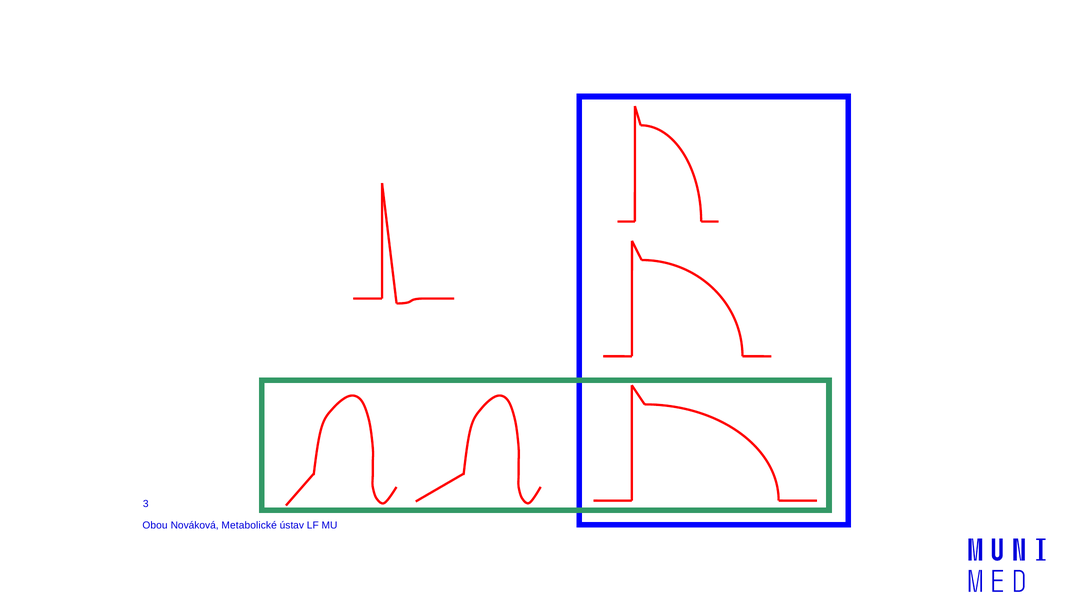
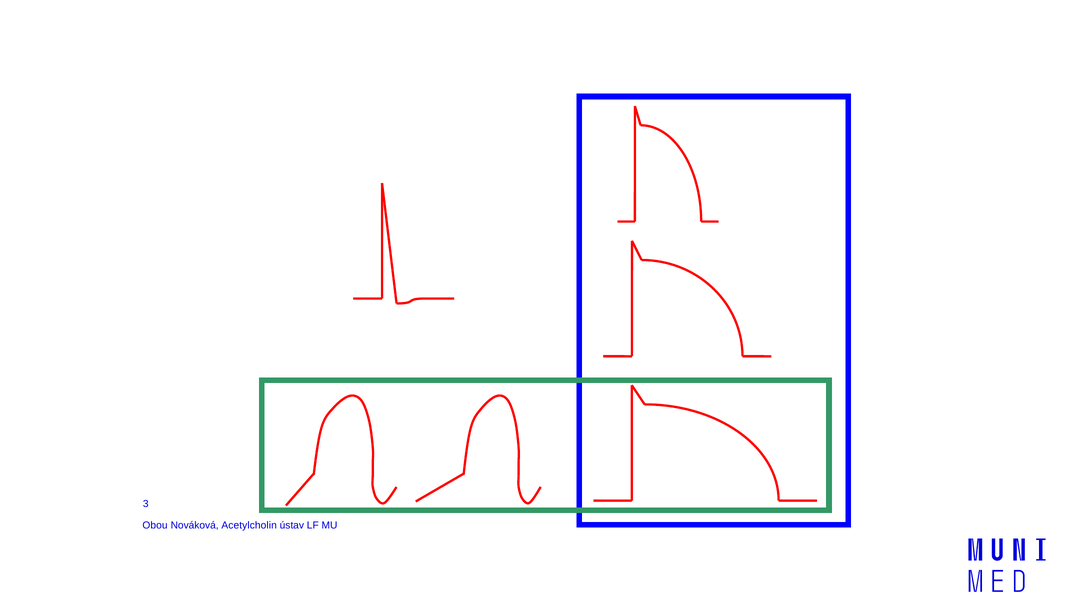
Metabolické: Metabolické -> Acetylcholin
